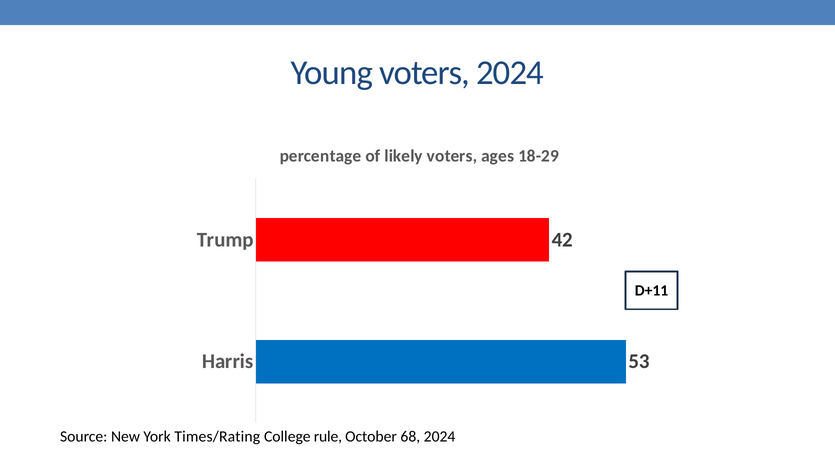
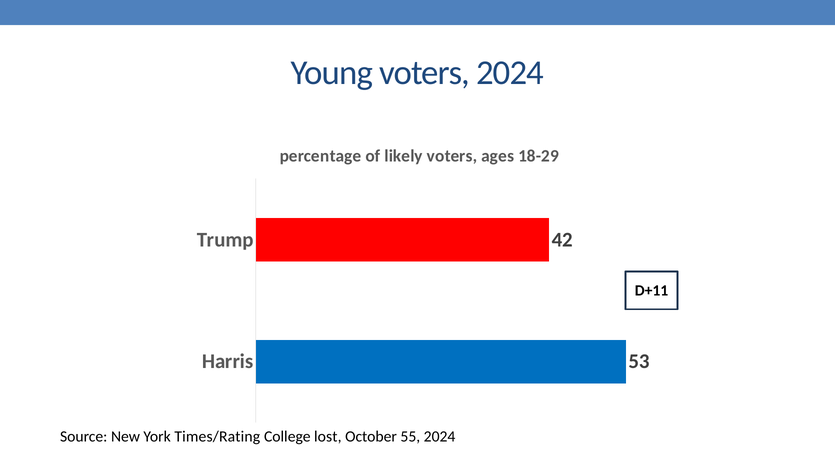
rule: rule -> lost
68: 68 -> 55
